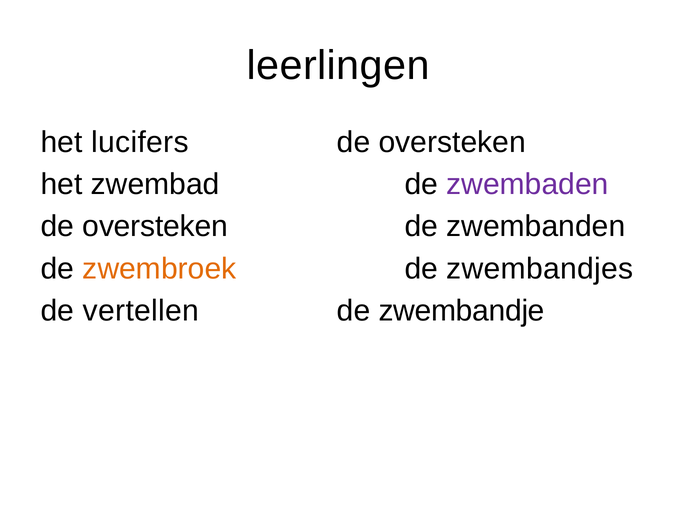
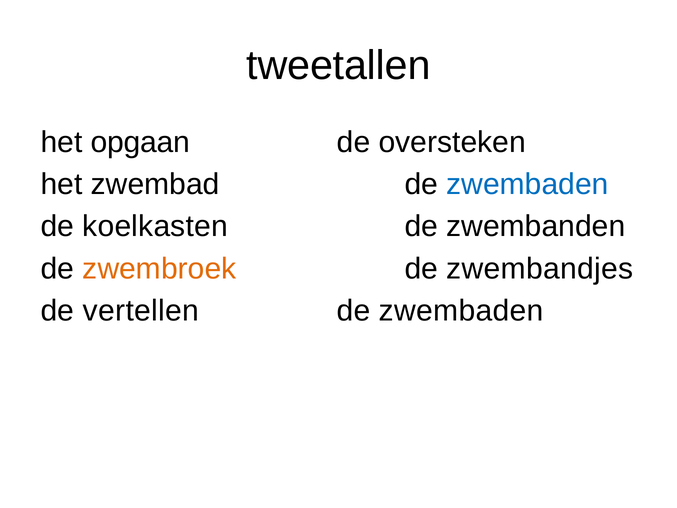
leerlingen: leerlingen -> tweetallen
lucifers: lucifers -> opgaan
zwembaden at (528, 184) colour: purple -> blue
oversteken at (155, 226): oversteken -> koelkasten
zwembandje at (462, 311): zwembandje -> zwembaden
